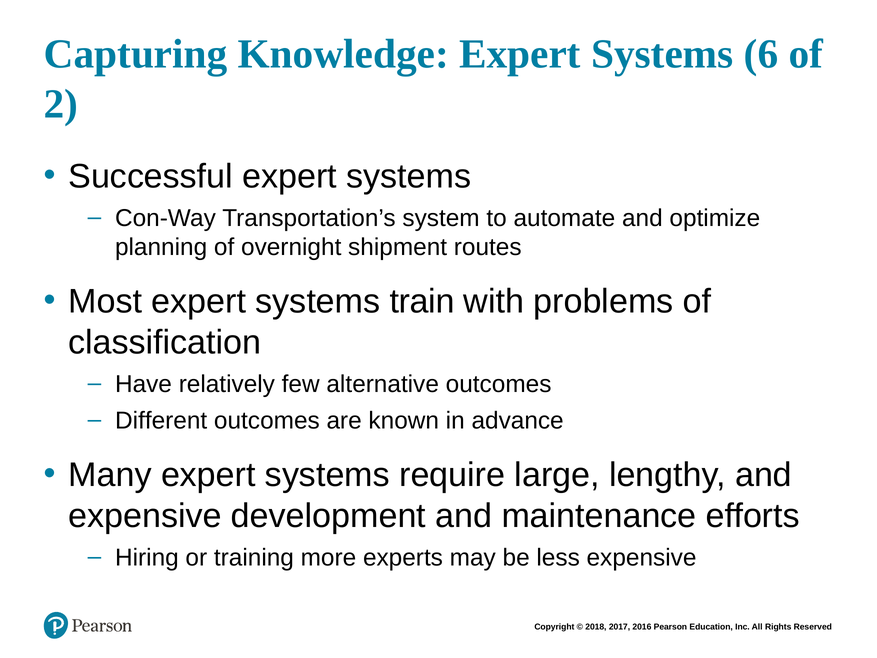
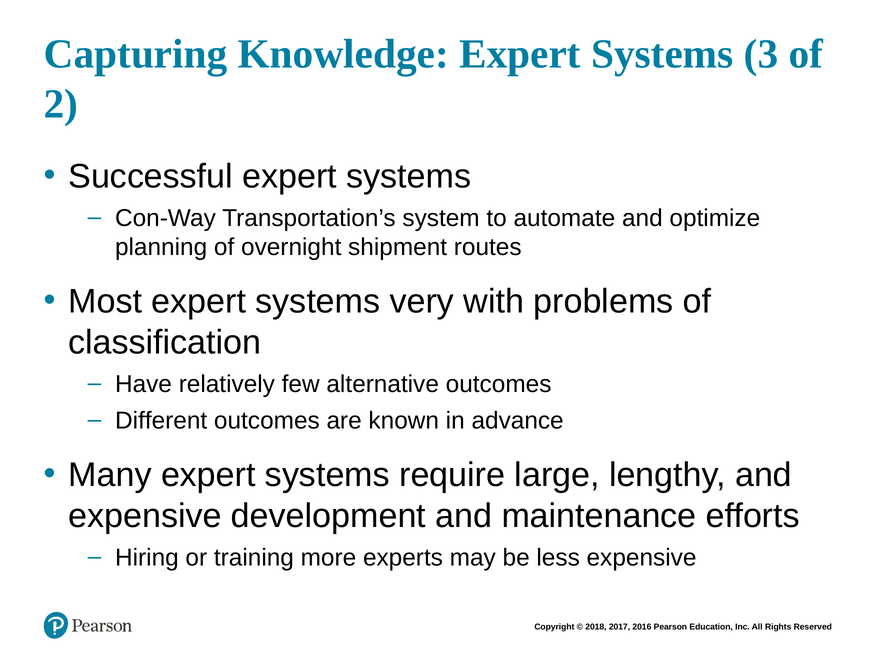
6: 6 -> 3
train: train -> very
